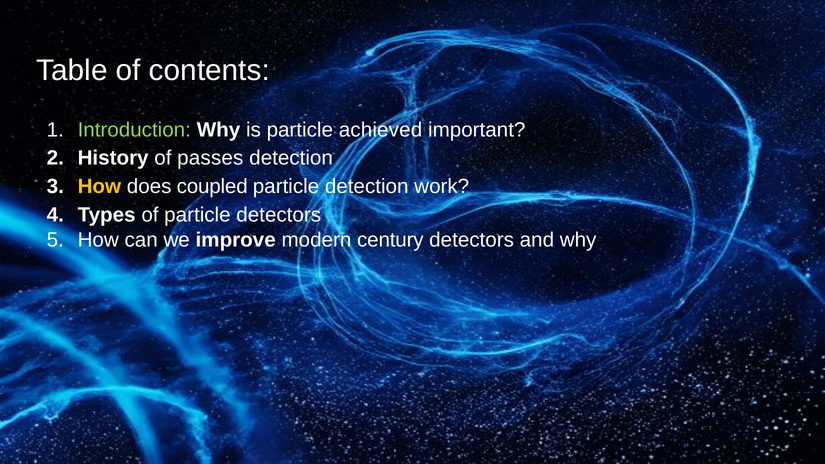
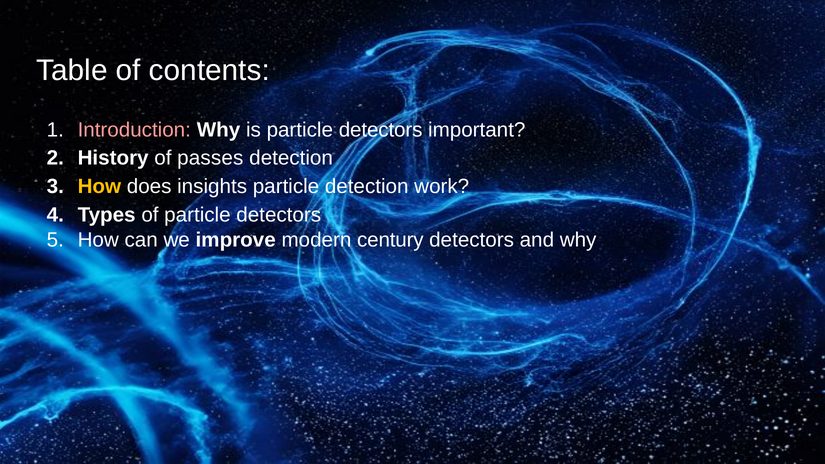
Introduction colour: light green -> pink
is particle achieved: achieved -> detectors
coupled: coupled -> insights
